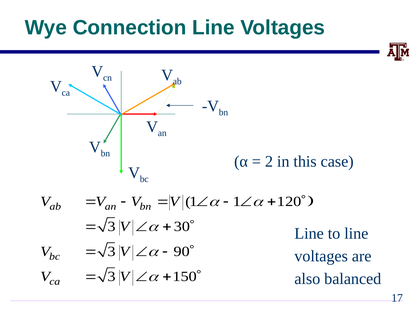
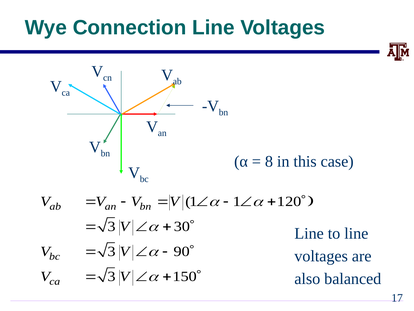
2: 2 -> 8
